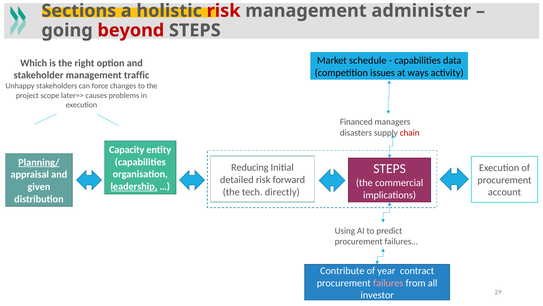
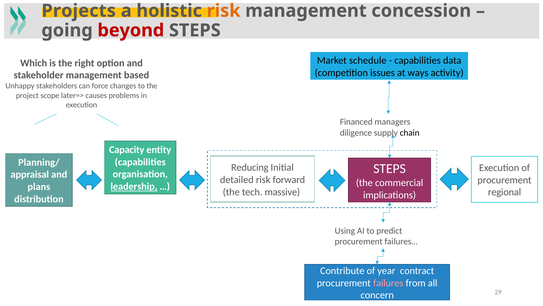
Sections: Sections -> Projects
risk at (224, 11) colour: red -> orange
administer: administer -> concession
traffic: traffic -> based
disasters: disasters -> diligence
chain colour: red -> black
Planning/ underline: present -> none
given: given -> plans
directly: directly -> massive
account: account -> regional
investor: investor -> concern
